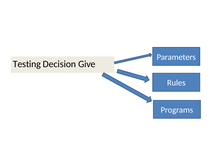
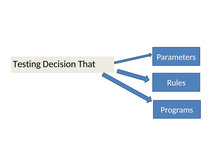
Give: Give -> That
